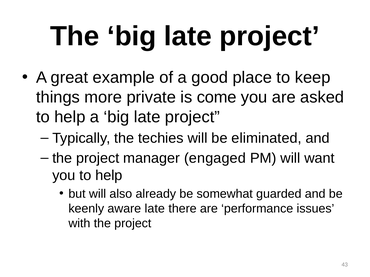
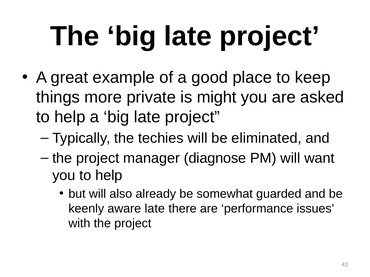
come: come -> might
engaged: engaged -> diagnose
